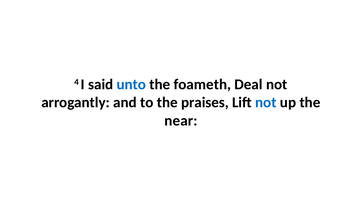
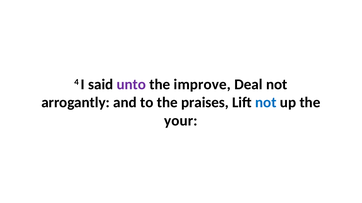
unto colour: blue -> purple
foameth: foameth -> improve
near: near -> your
